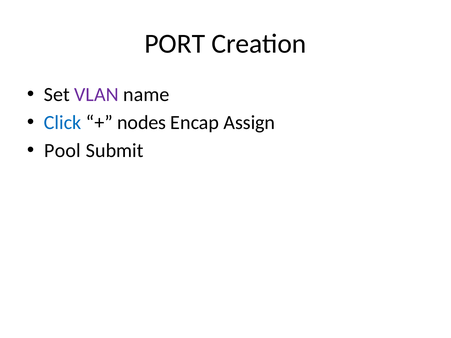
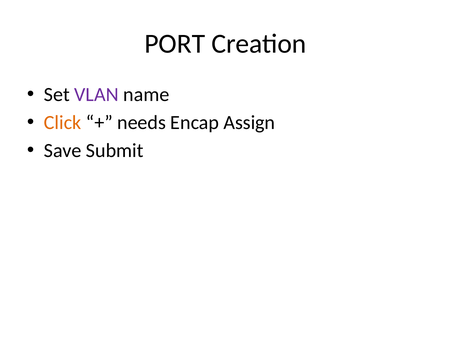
Click colour: blue -> orange
nodes: nodes -> needs
Pool: Pool -> Save
